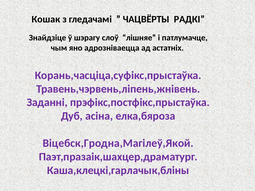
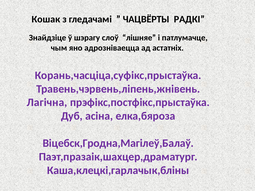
Заданні: Заданні -> Лагічна
Віцебск,Гродна,Магілеў,Якой: Віцебск,Гродна,Магілеў,Якой -> Віцебск,Гродна,Магілеў,Балаў
